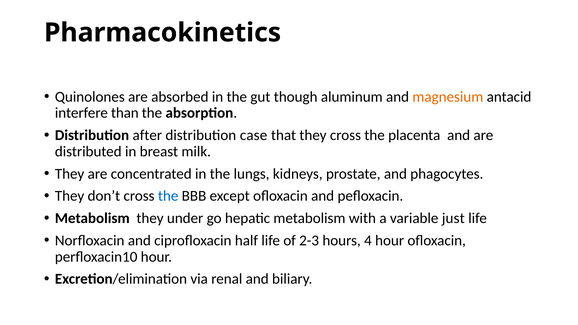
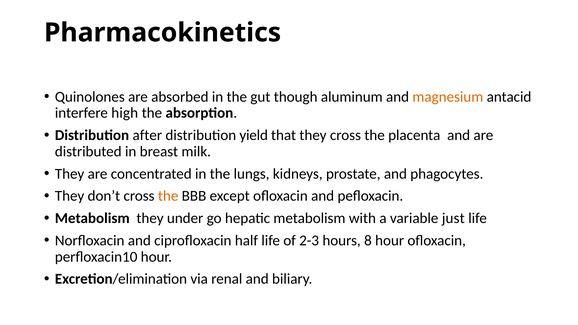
than: than -> high
case: case -> yield
the at (168, 196) colour: blue -> orange
4: 4 -> 8
